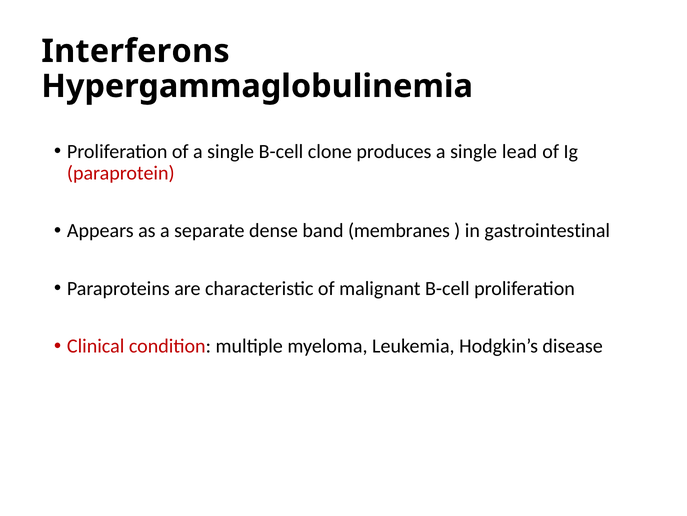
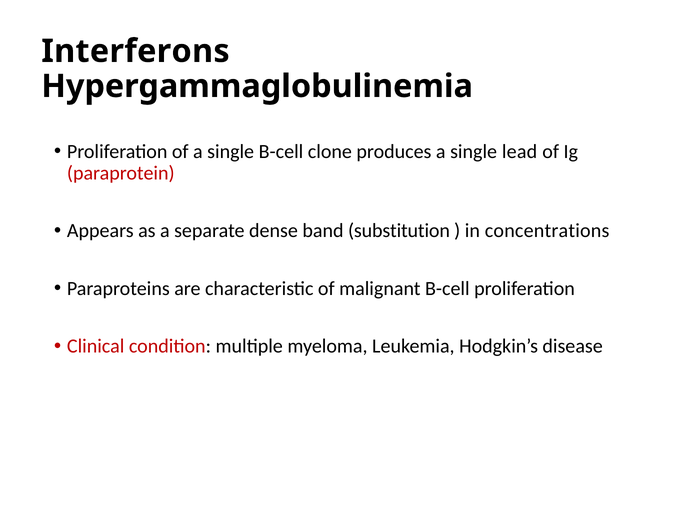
membranes: membranes -> substitution
gastrointestinal: gastrointestinal -> concentrations
